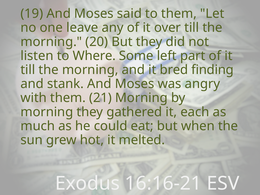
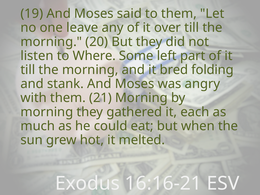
finding: finding -> folding
